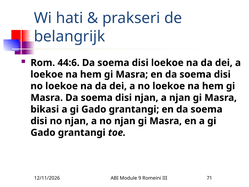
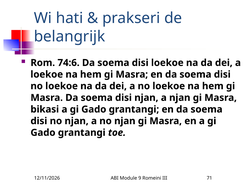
44:6: 44:6 -> 74:6
